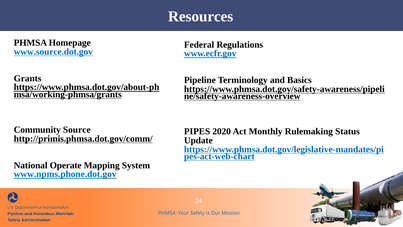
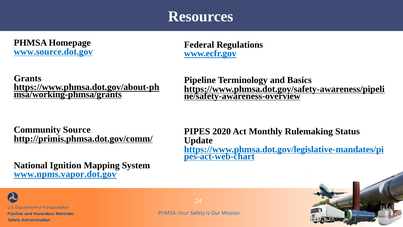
Operate: Operate -> Ignition
www.npms.phone.dot.gov: www.npms.phone.dot.gov -> www.npms.vapor.dot.gov
